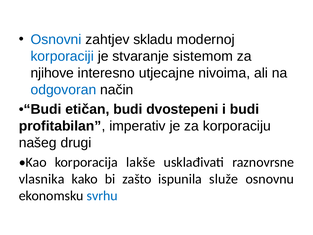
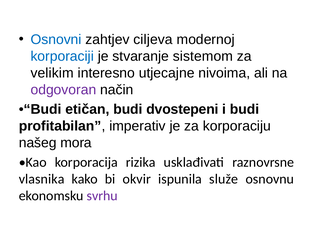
skladu: skladu -> ciljeva
njihove: njihove -> velikim
odgovoran colour: blue -> purple
drugi: drugi -> mora
lakše: lakše -> rizika
zašto: zašto -> okvir
svrhu colour: blue -> purple
